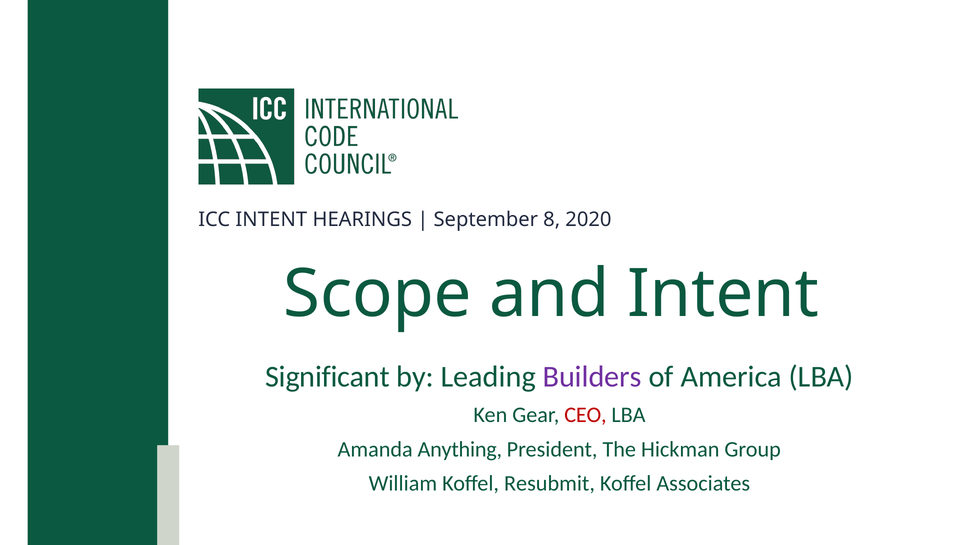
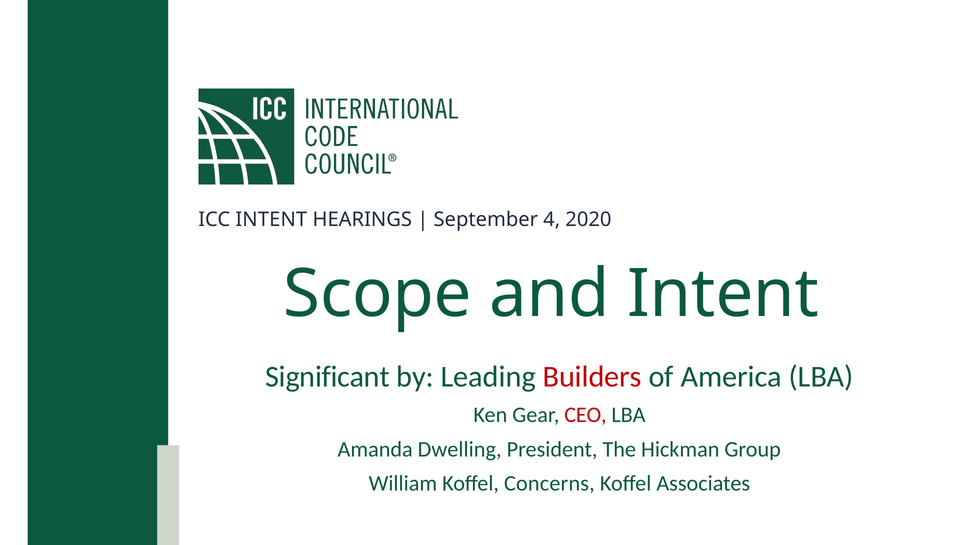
8: 8 -> 4
Builders colour: purple -> red
Anything: Anything -> Dwelling
Resubmit: Resubmit -> Concerns
